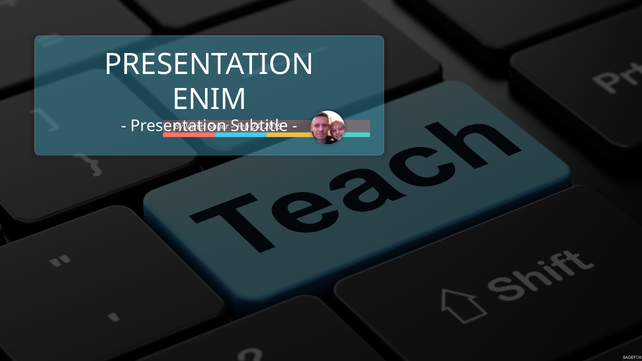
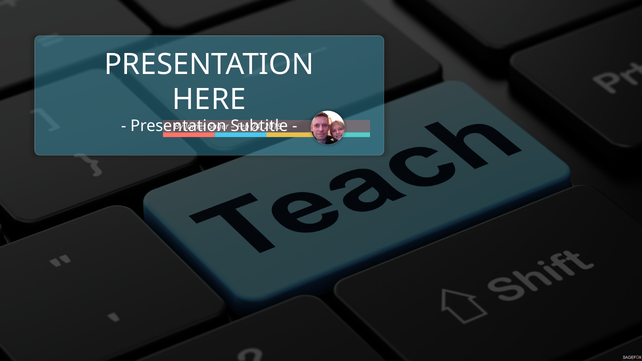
ENIM: ENIM -> HERE
